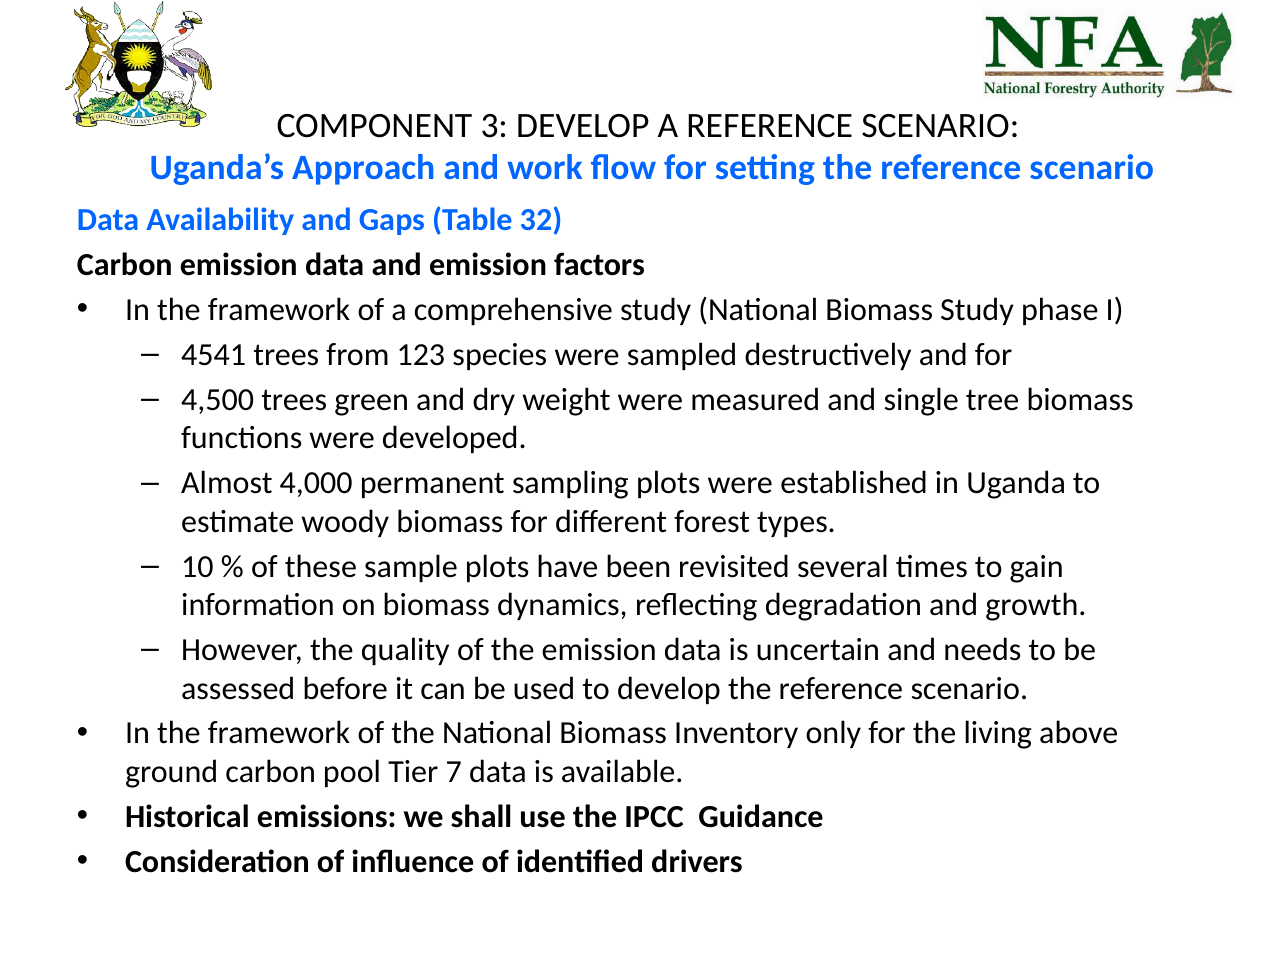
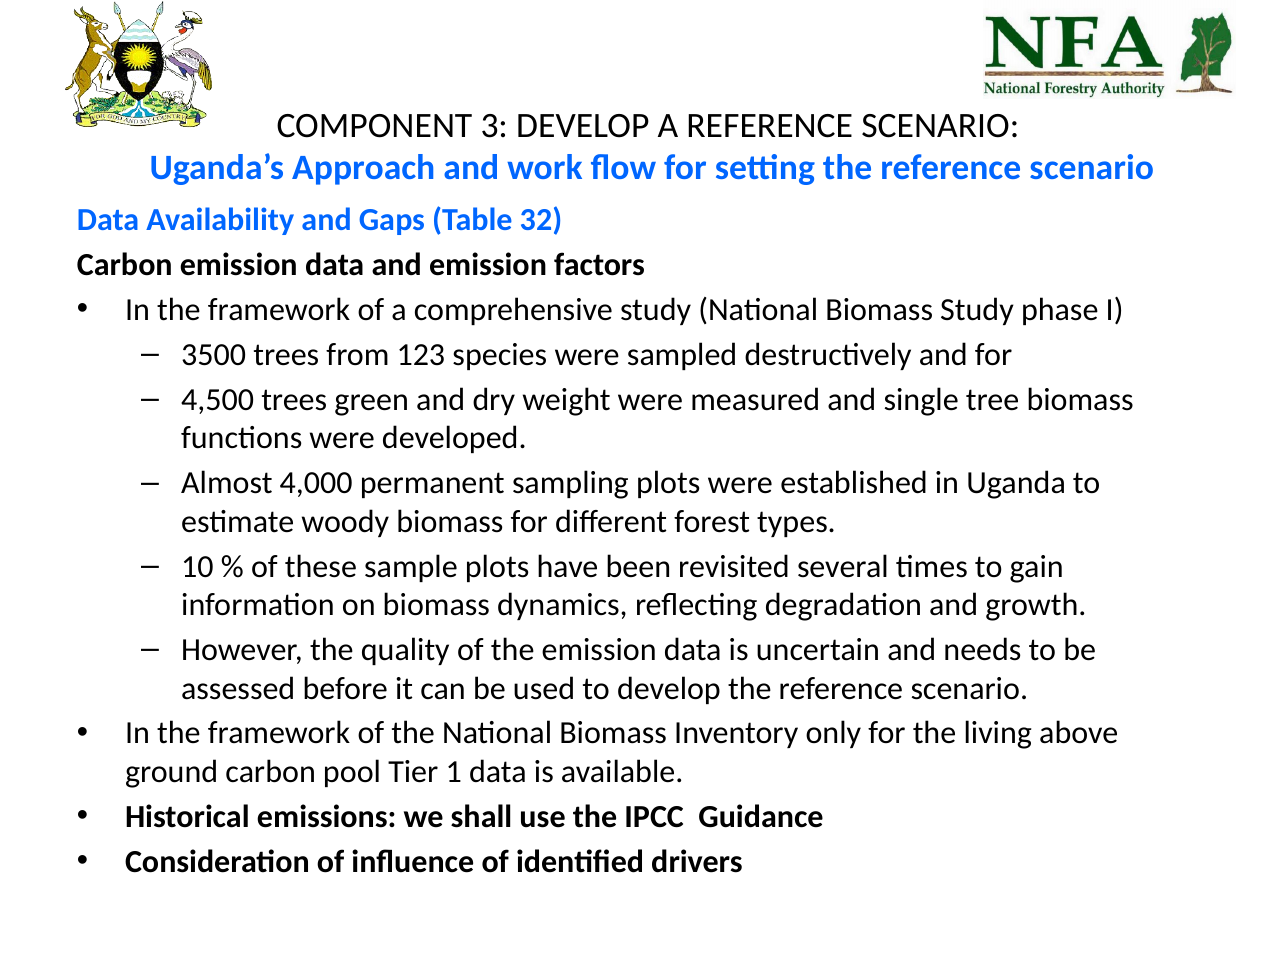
4541: 4541 -> 3500
7: 7 -> 1
